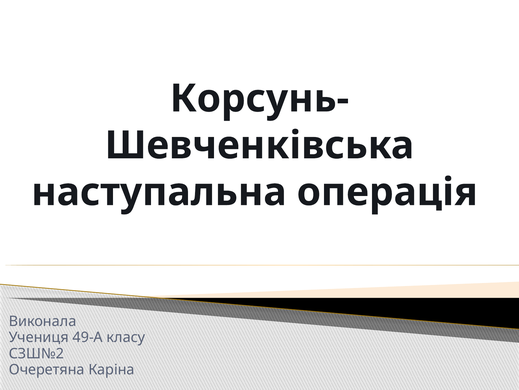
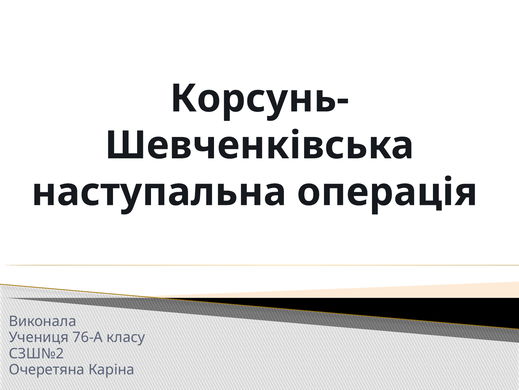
49-А: 49-А -> 76-А
